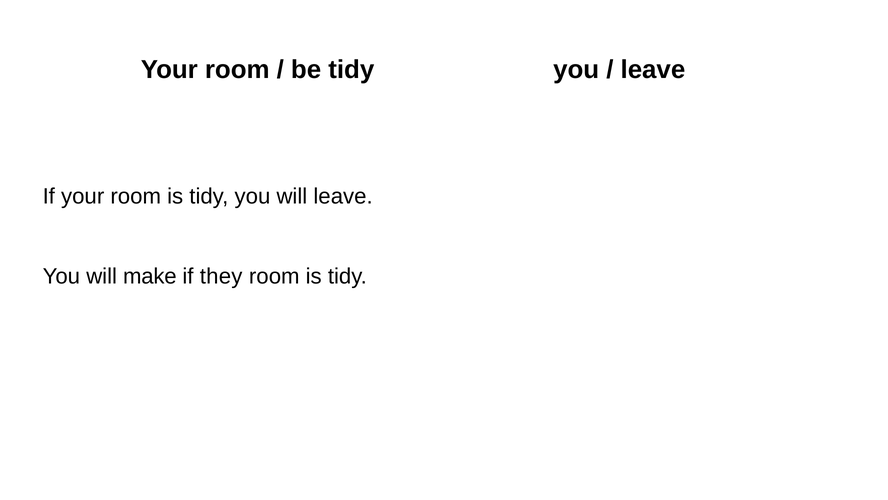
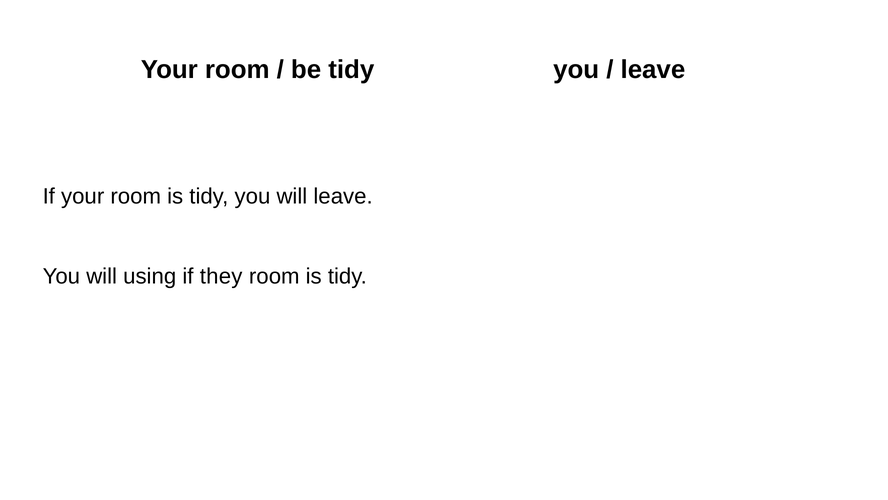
make: make -> using
